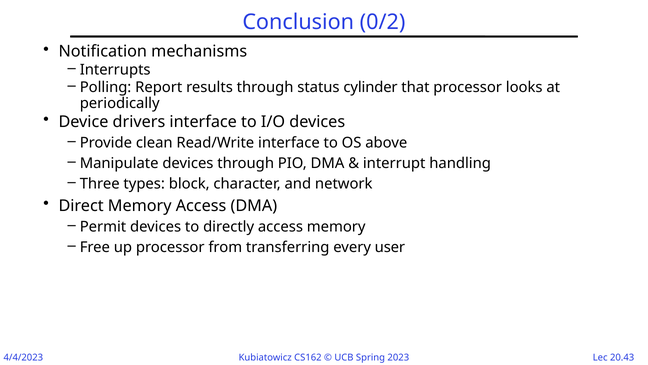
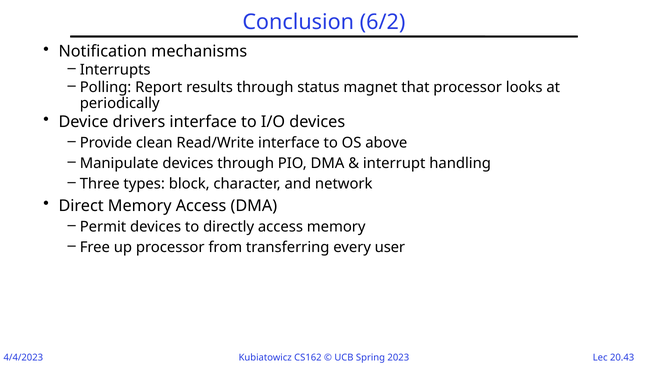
0/2: 0/2 -> 6/2
cylinder: cylinder -> magnet
